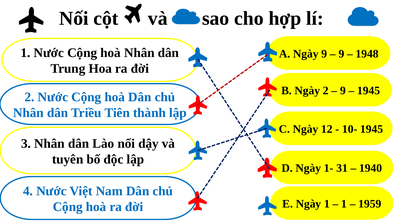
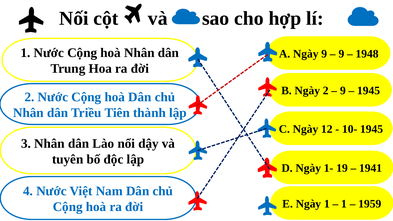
31: 31 -> 19
1940: 1940 -> 1941
